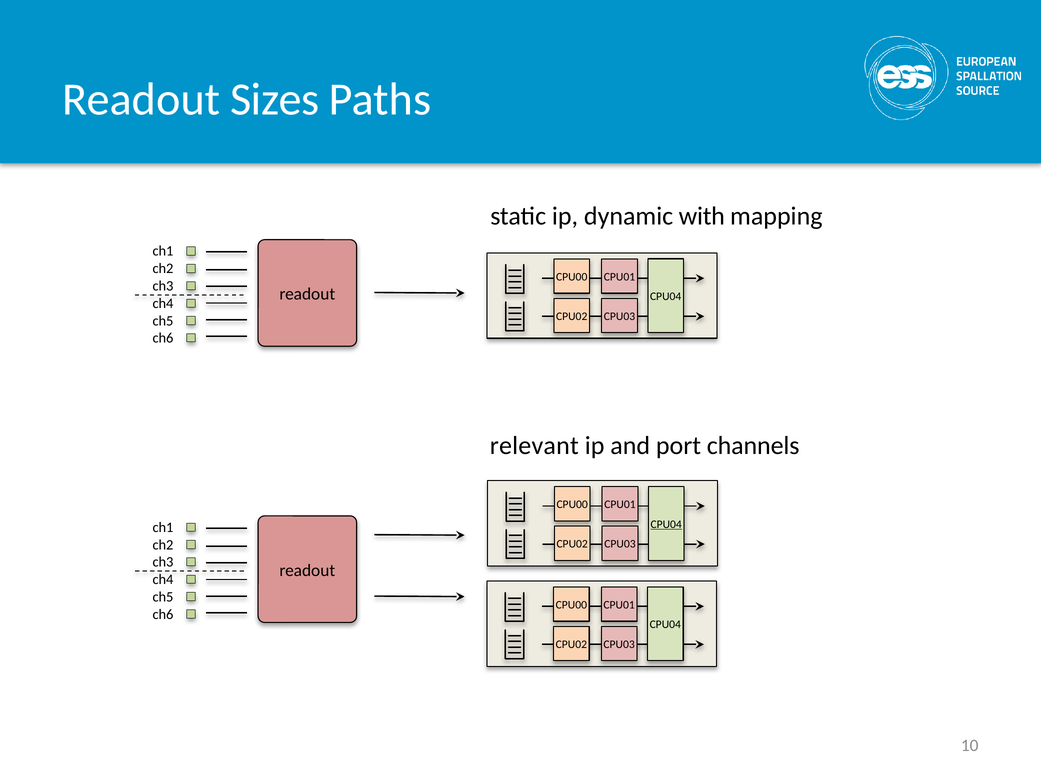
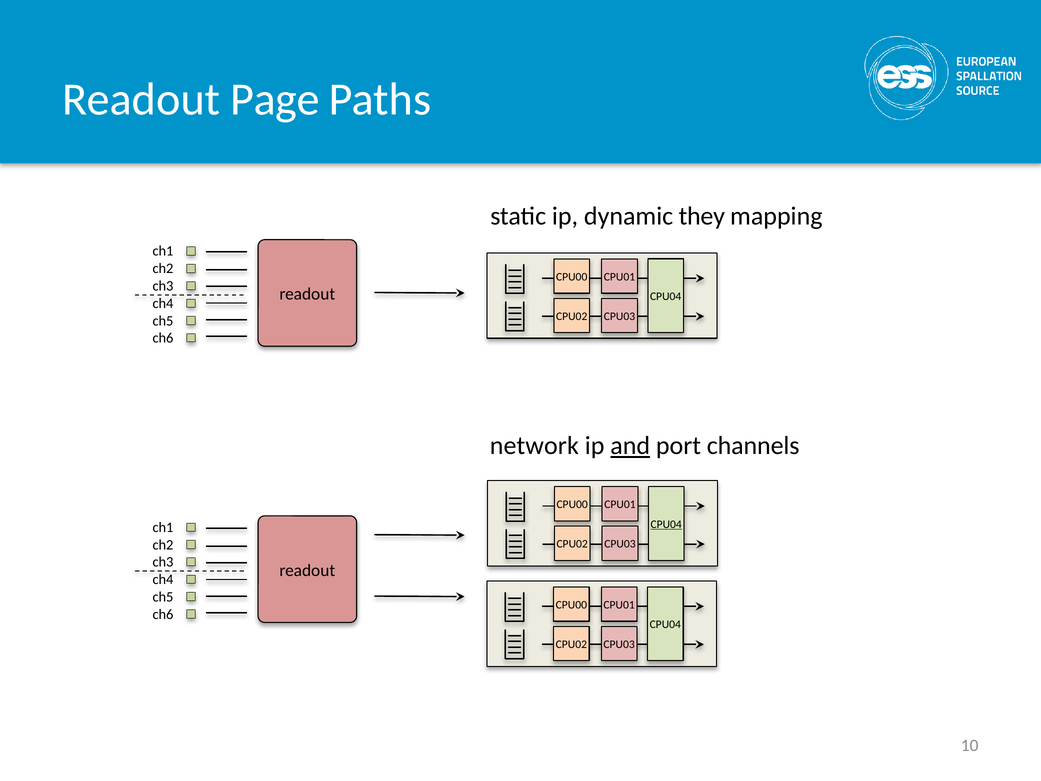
Sizes: Sizes -> Page
with: with -> they
relevant: relevant -> network
and underline: none -> present
